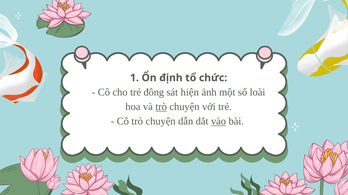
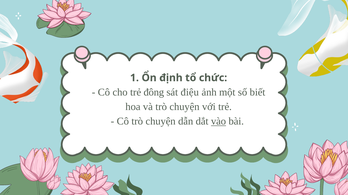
hiện: hiện -> điệu
loài: loài -> biết
trò at (161, 107) underline: present -> none
